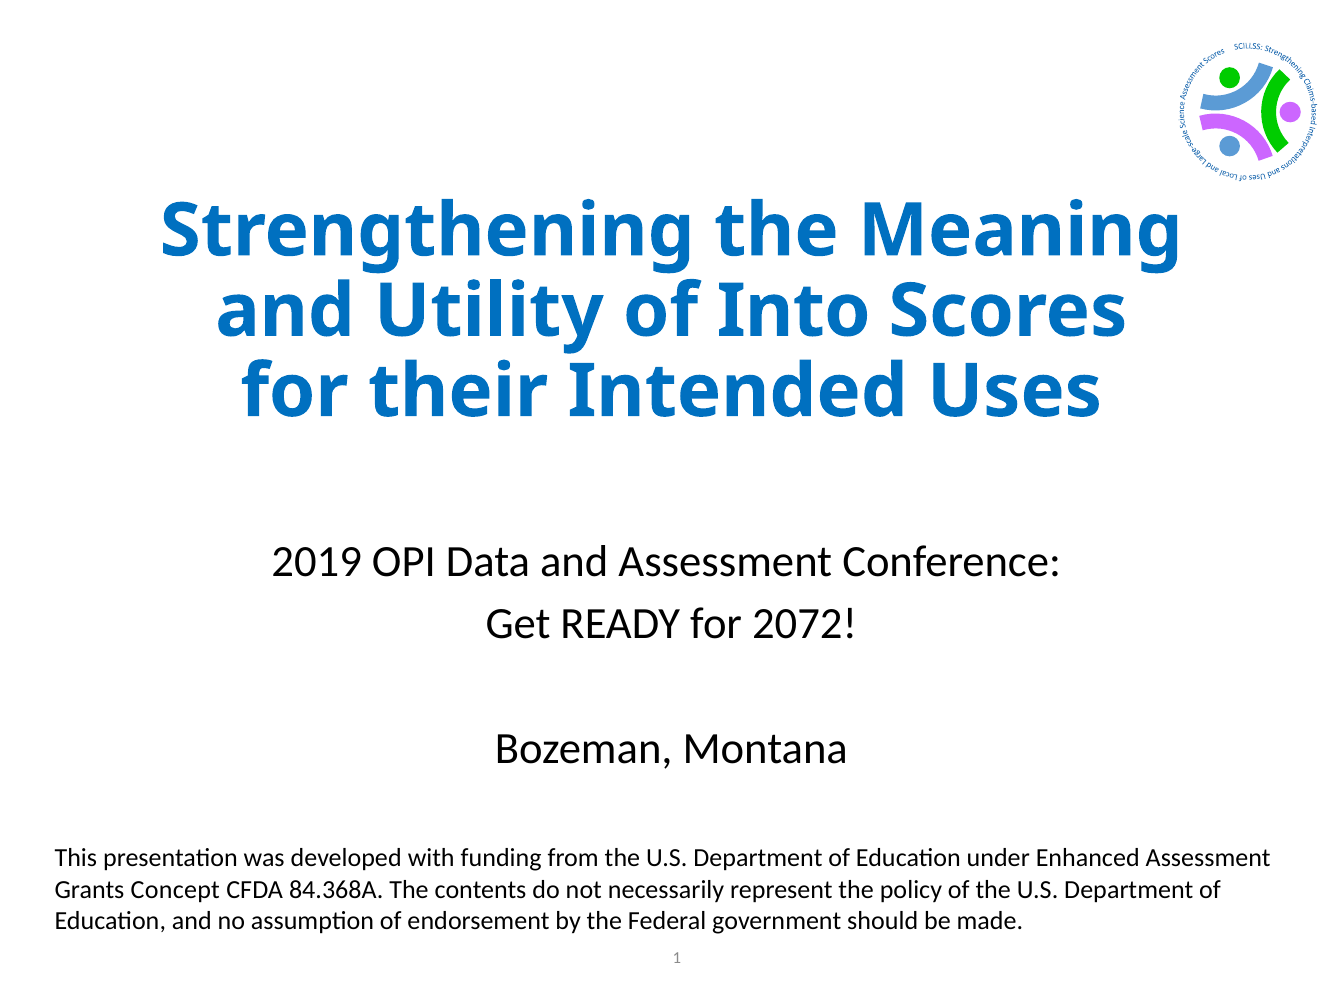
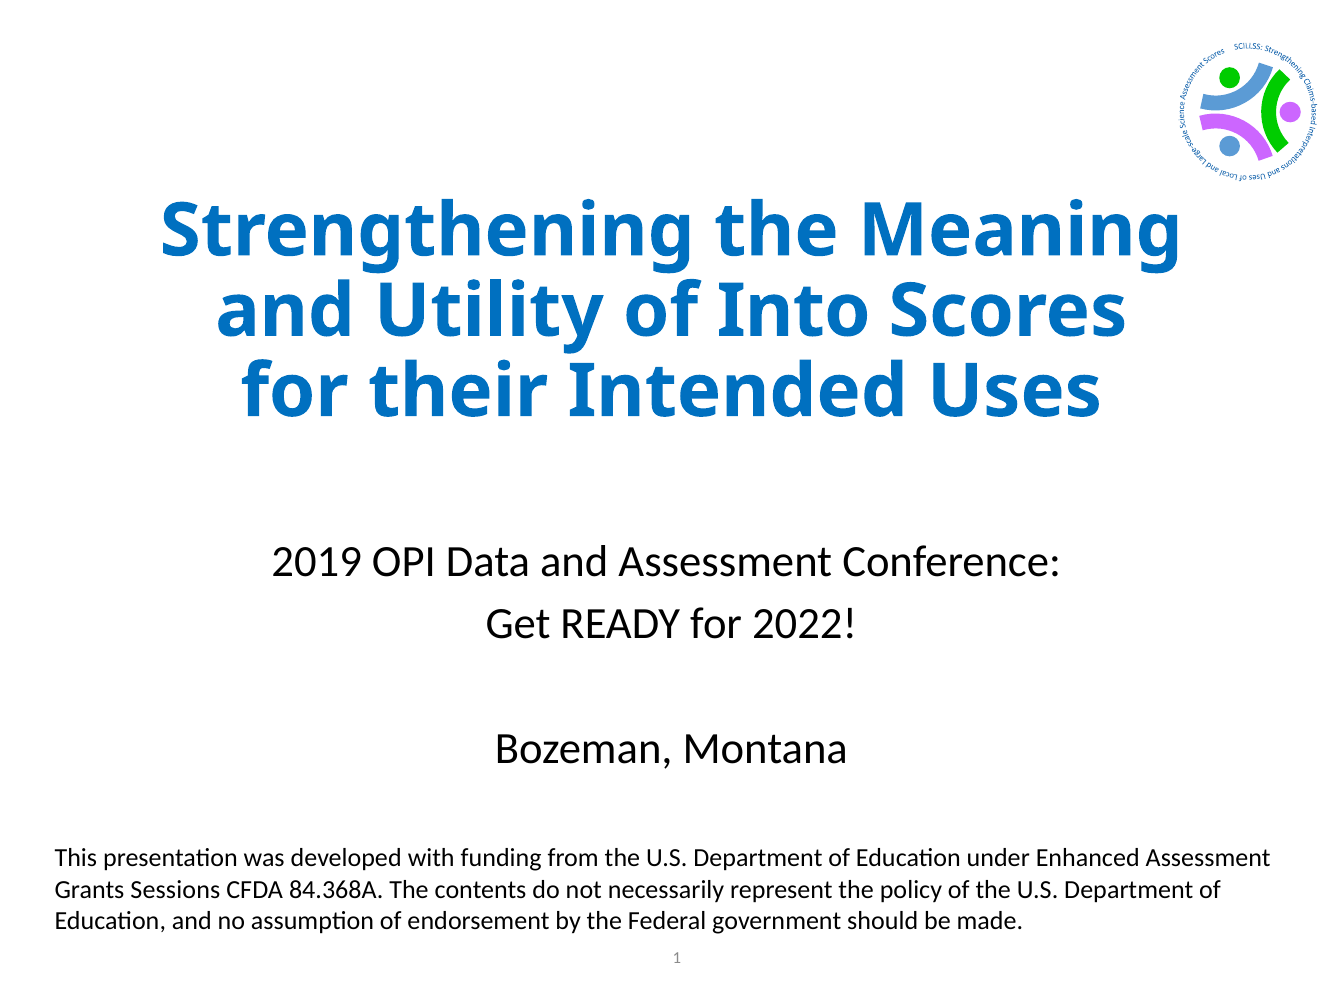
2072: 2072 -> 2022
Concept: Concept -> Sessions
